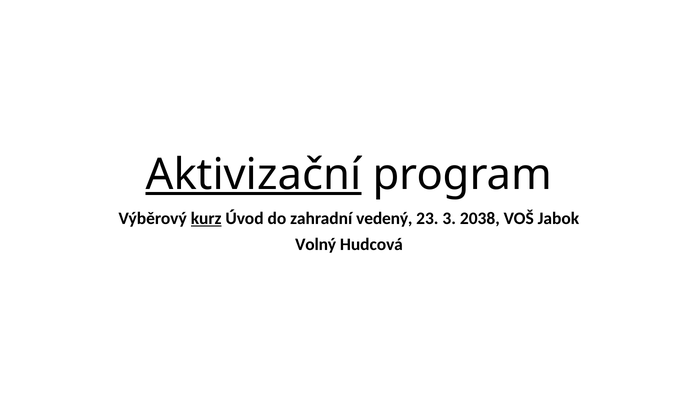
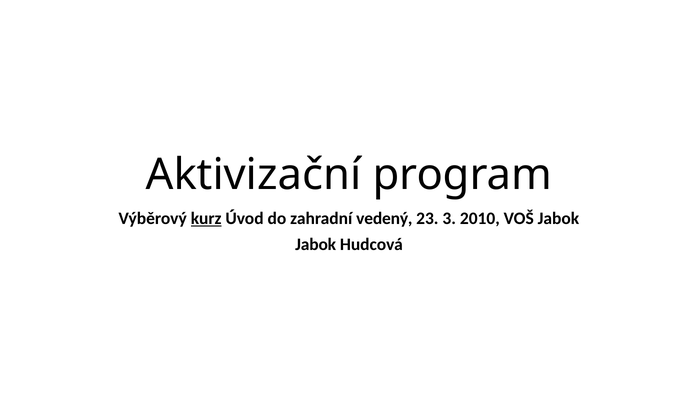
Aktivizační underline: present -> none
2038: 2038 -> 2010
Volný at (316, 244): Volný -> Jabok
